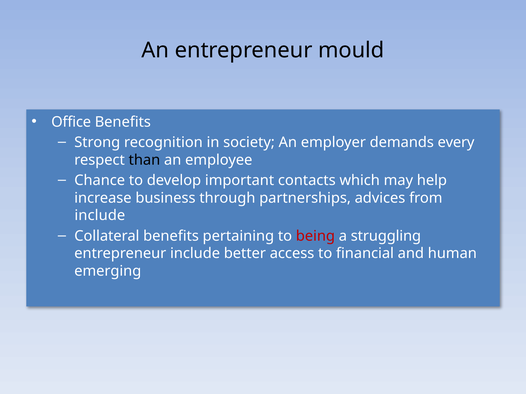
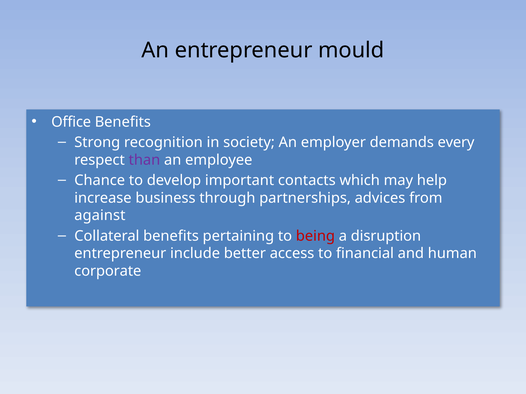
than colour: black -> purple
include at (100, 216): include -> against
struggling: struggling -> disruption
emerging: emerging -> corporate
